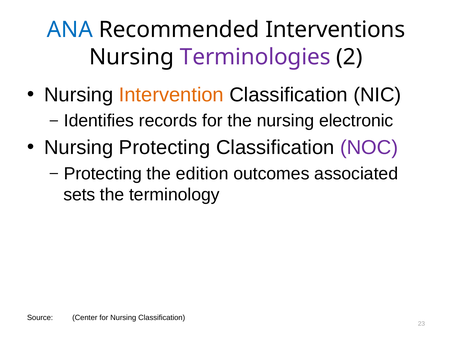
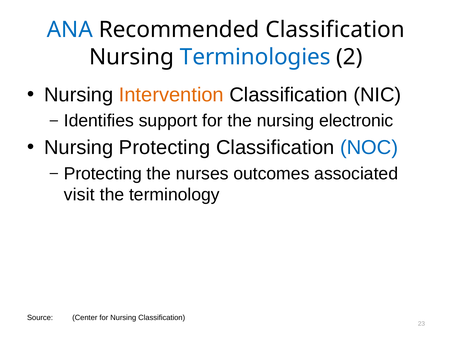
Recommended Interventions: Interventions -> Classification
Terminologies colour: purple -> blue
records: records -> support
NOC colour: purple -> blue
edition: edition -> nurses
sets: sets -> visit
